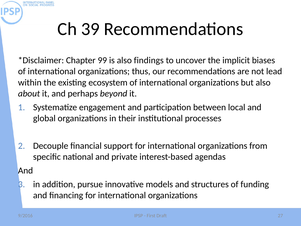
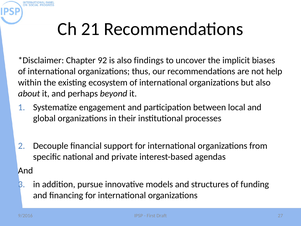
39: 39 -> 21
99: 99 -> 92
lead: lead -> help
